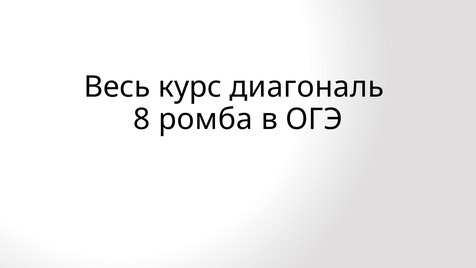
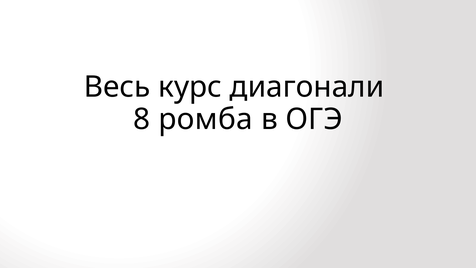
диагональ: диагональ -> диагонали
